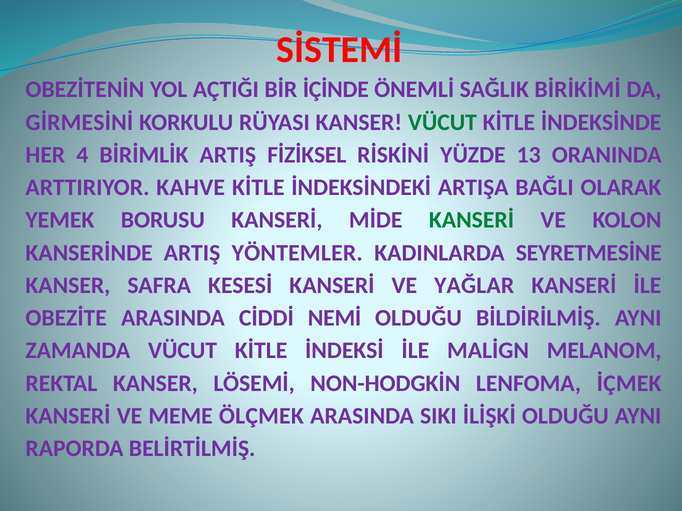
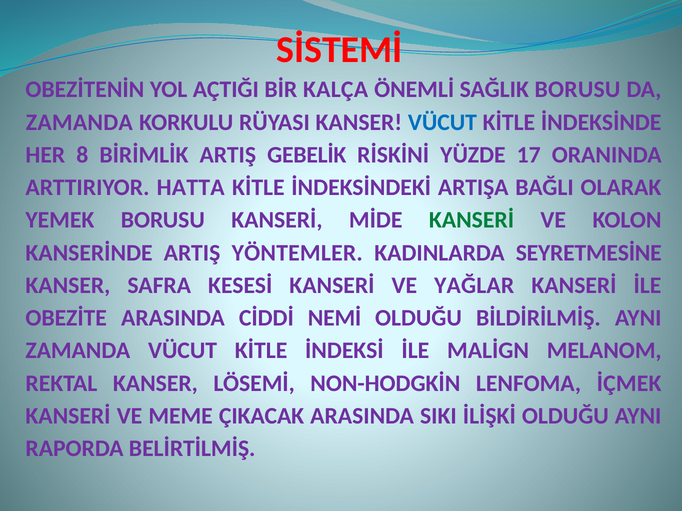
İÇİNDE: İÇİNDE -> KALÇA
SAĞLIK BİRİKİMİ: BİRİKİMİ -> BORUSU
GİRMESİNİ at (79, 122): GİRMESİNİ -> ZAMANDA
VÜCUT at (442, 122) colour: green -> blue
4: 4 -> 8
FİZİKSEL: FİZİKSEL -> GEBELİK
13: 13 -> 17
KAHVE: KAHVE -> HATTA
ÖLÇMEK: ÖLÇMEK -> ÇIKACAK
